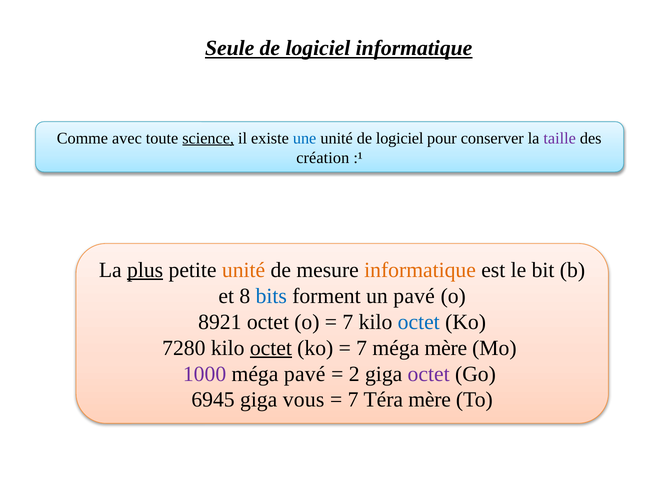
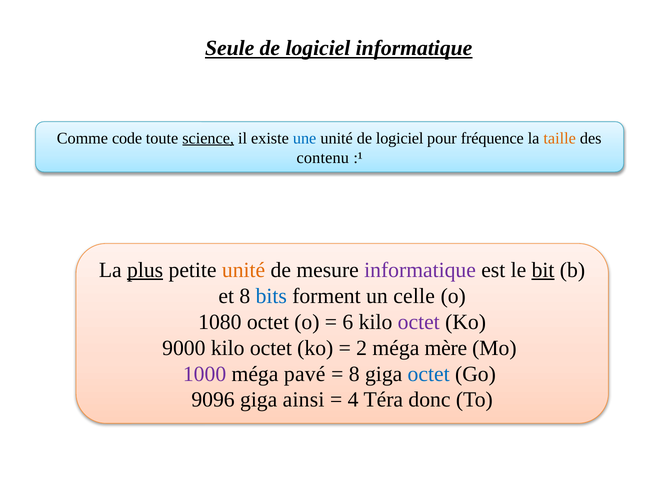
avec: avec -> code
conserver: conserver -> fréquence
taille colour: purple -> orange
création: création -> contenu
informatique at (420, 270) colour: orange -> purple
bit underline: none -> present
un pavé: pavé -> celle
8921: 8921 -> 1080
7 at (348, 322): 7 -> 6
octet at (419, 322) colour: blue -> purple
7280: 7280 -> 9000
octet at (271, 348) underline: present -> none
7 at (362, 348): 7 -> 2
2 at (354, 374): 2 -> 8
octet at (429, 374) colour: purple -> blue
6945: 6945 -> 9096
vous: vous -> ainsi
7 at (353, 400): 7 -> 4
Téra mère: mère -> donc
